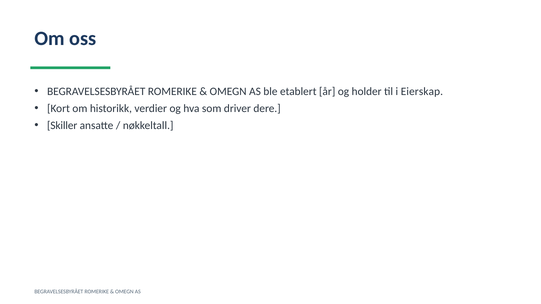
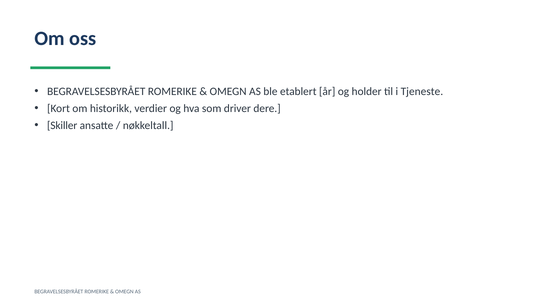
Eierskap: Eierskap -> Tjeneste
